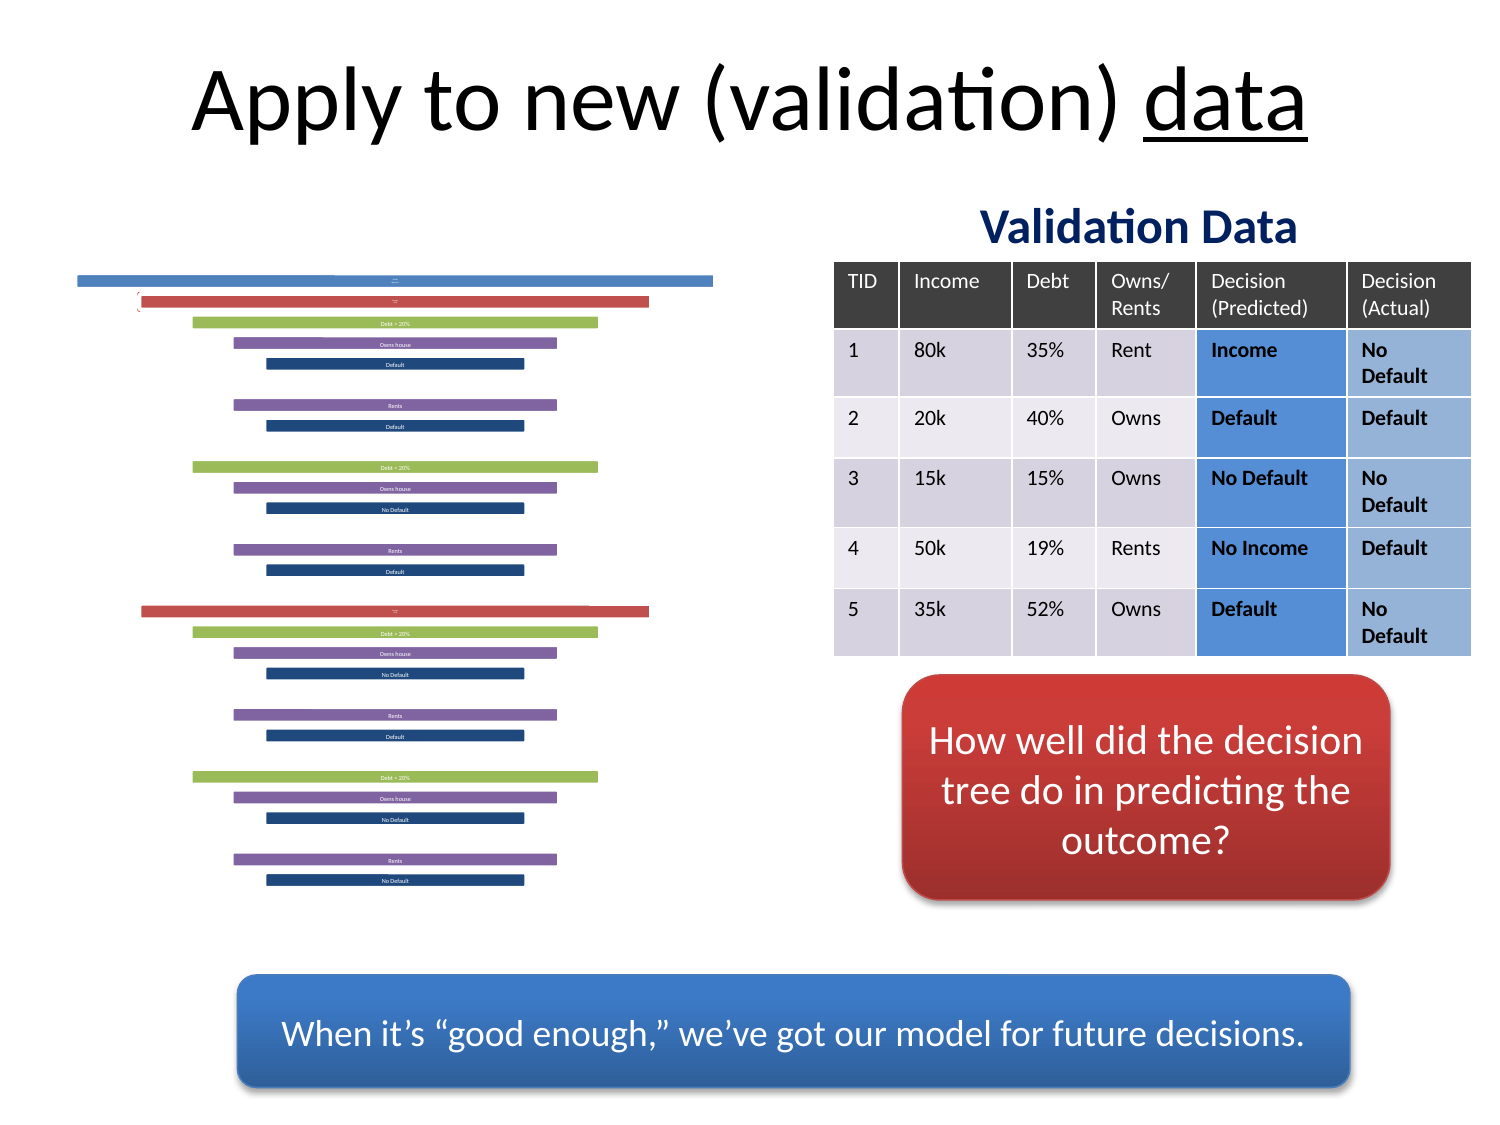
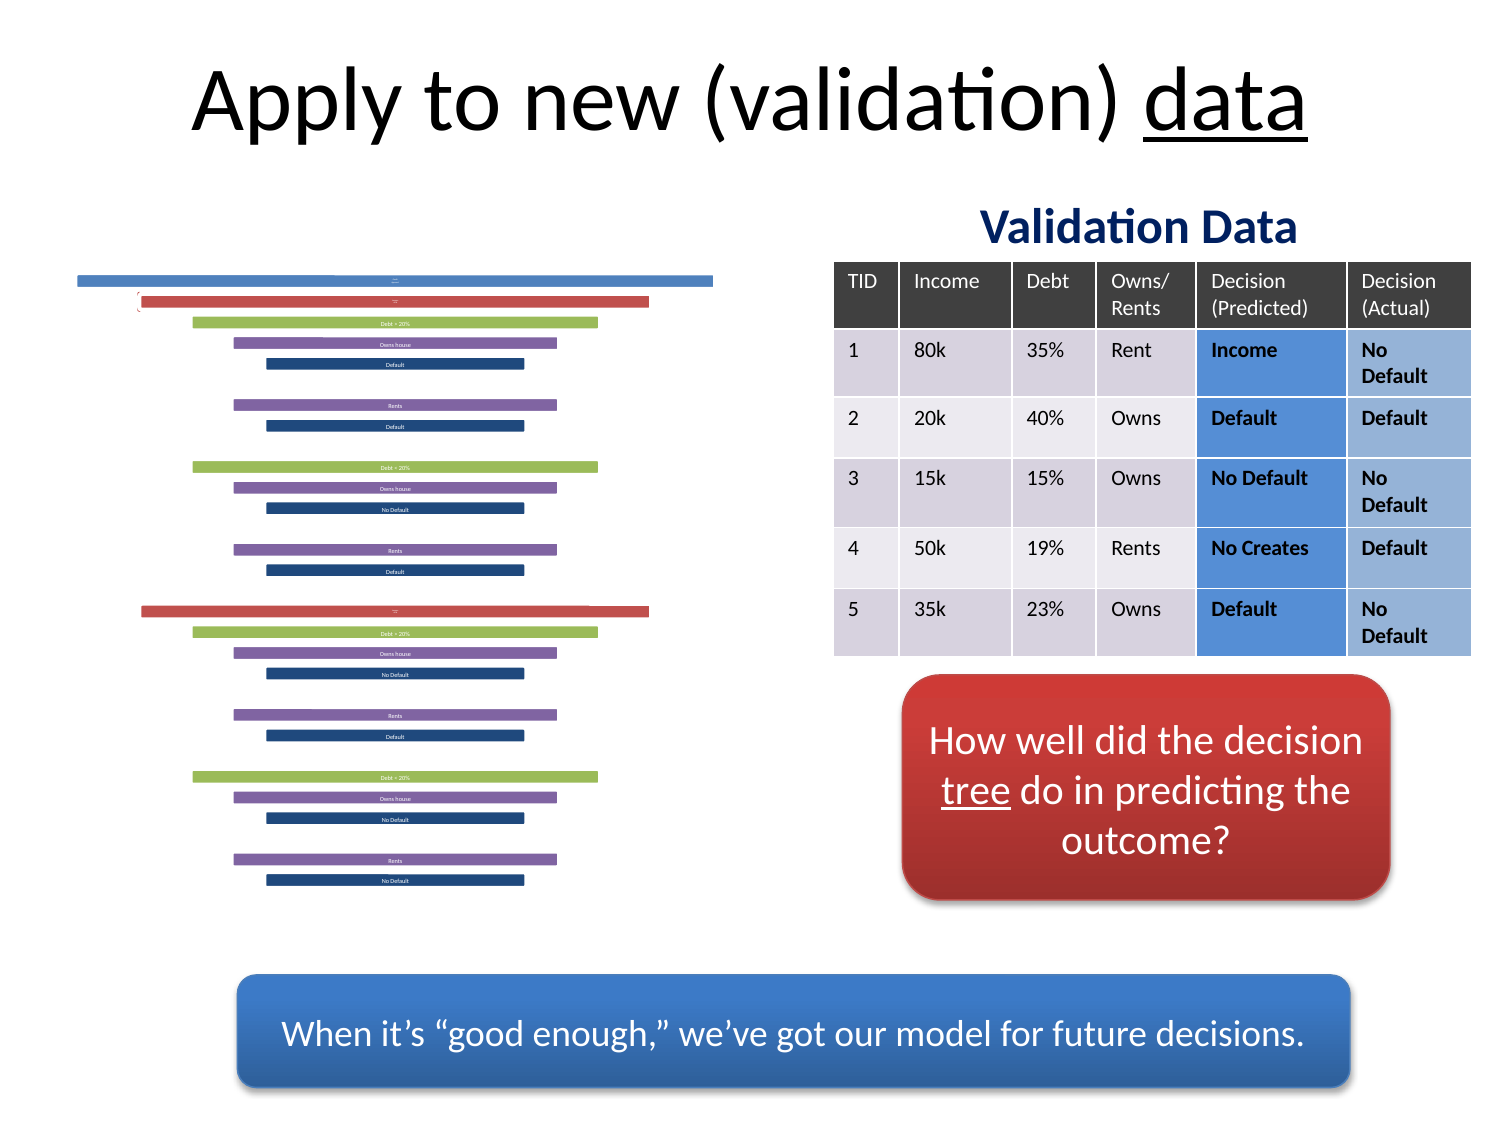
No Income: Income -> Creates
52%: 52% -> 23%
tree underline: none -> present
